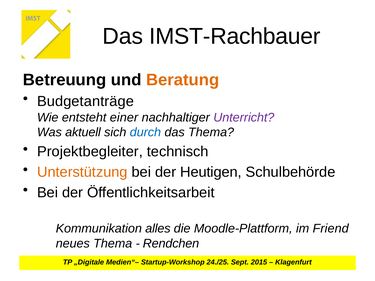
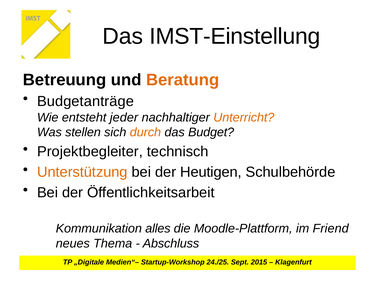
IMST-Rachbauer: IMST-Rachbauer -> IMST-Einstellung
einer: einer -> jeder
Unterricht colour: purple -> orange
aktuell: aktuell -> stellen
durch colour: blue -> orange
das Thema: Thema -> Budget
Rendchen: Rendchen -> Abschluss
